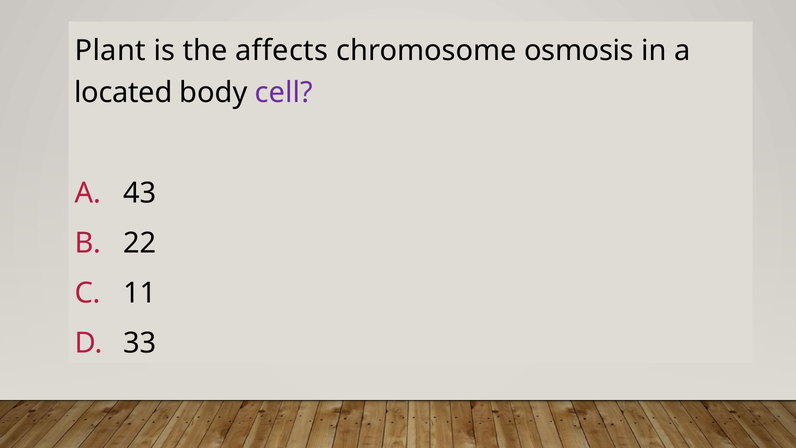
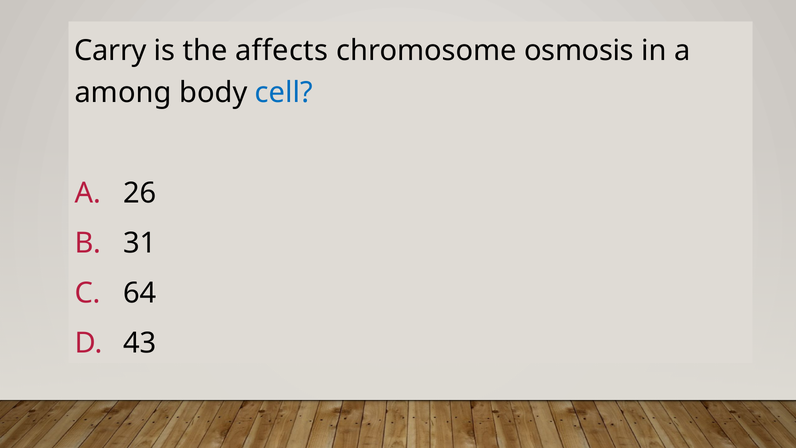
Plant: Plant -> Carry
located: located -> among
cell colour: purple -> blue
43: 43 -> 26
22: 22 -> 31
11: 11 -> 64
33: 33 -> 43
